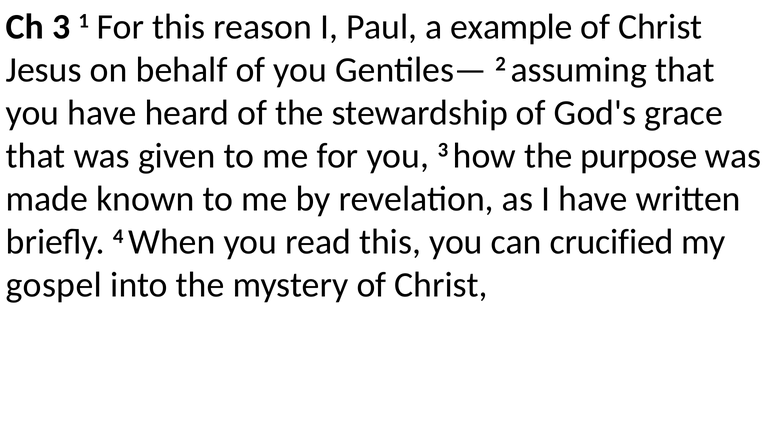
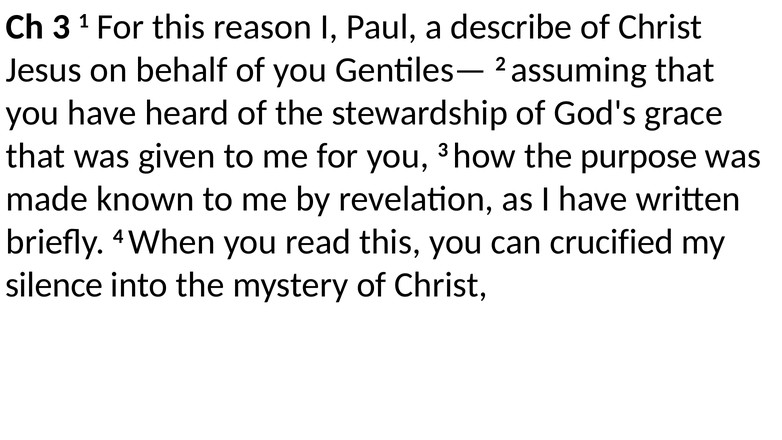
example: example -> describe
gospel: gospel -> silence
